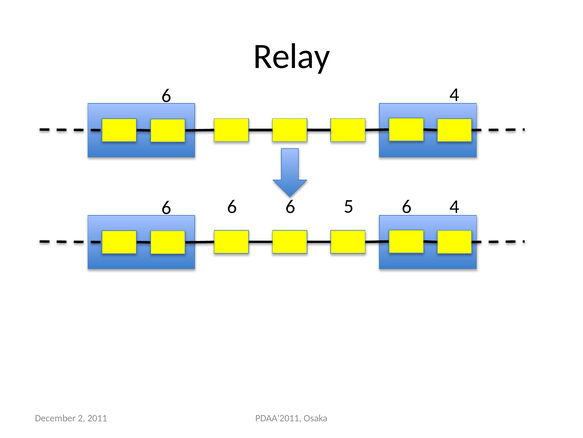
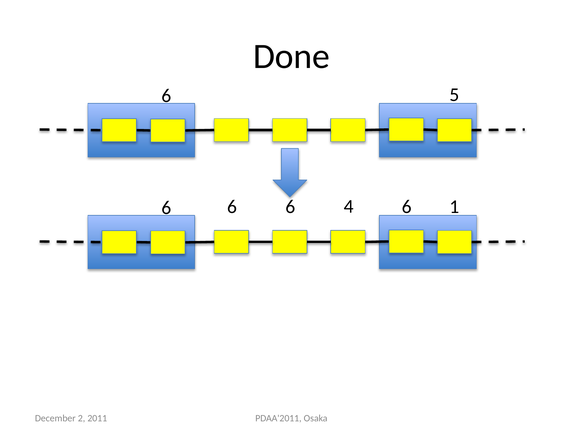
Relay: Relay -> Done
4 at (455, 95): 4 -> 5
5: 5 -> 4
4 at (455, 206): 4 -> 1
